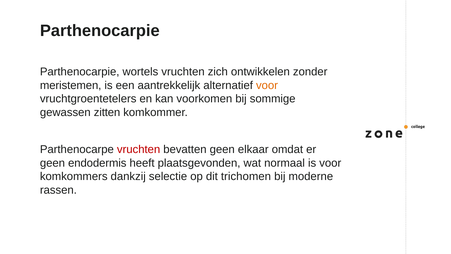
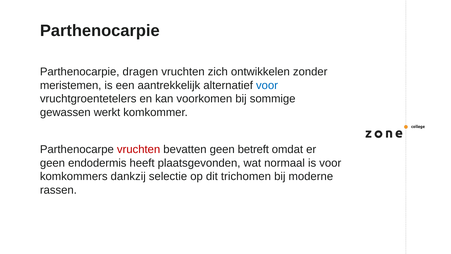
wortels: wortels -> dragen
voor at (267, 85) colour: orange -> blue
zitten: zitten -> werkt
elkaar: elkaar -> betreft
